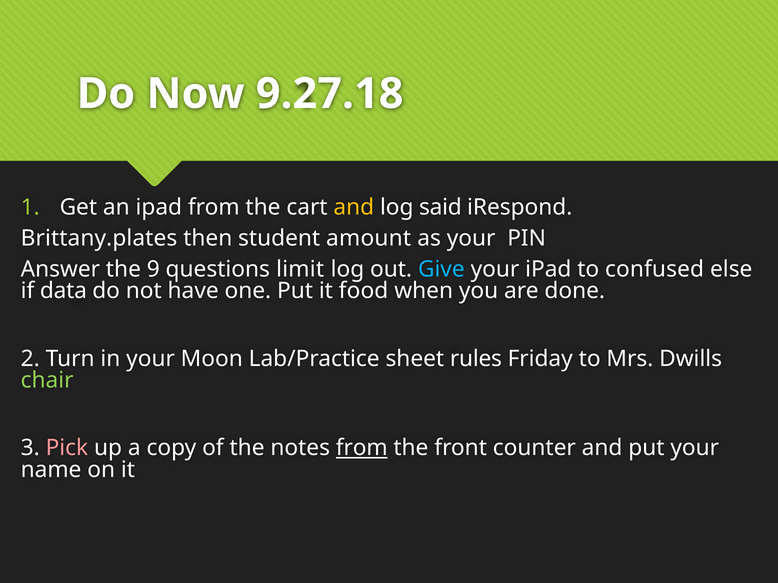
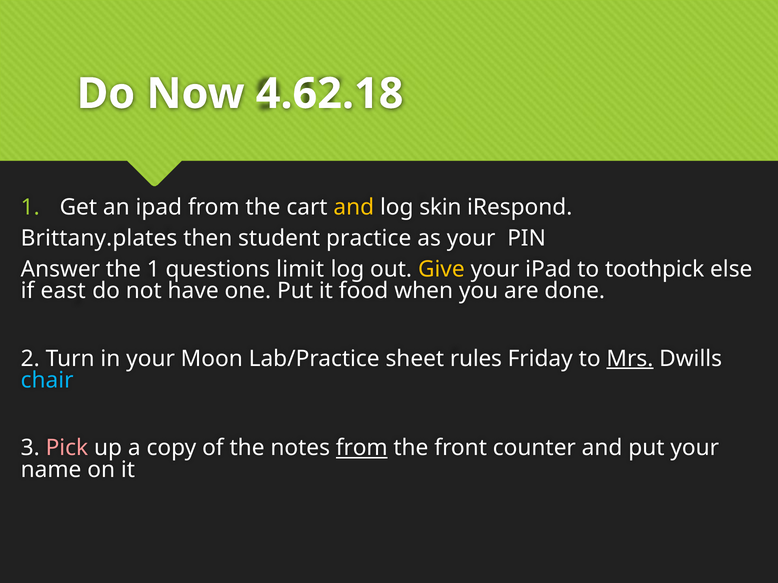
9.27.18: 9.27.18 -> 4.62.18
said: said -> skin
amount: amount -> practice
the 9: 9 -> 1
Give colour: light blue -> yellow
confused: confused -> toothpick
data: data -> east
Mrs underline: none -> present
chair colour: light green -> light blue
